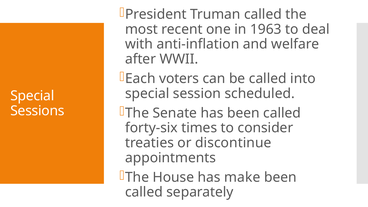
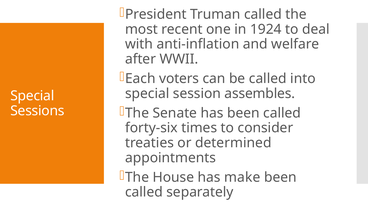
1963: 1963 -> 1924
scheduled: scheduled -> assembles
discontinue: discontinue -> determined
